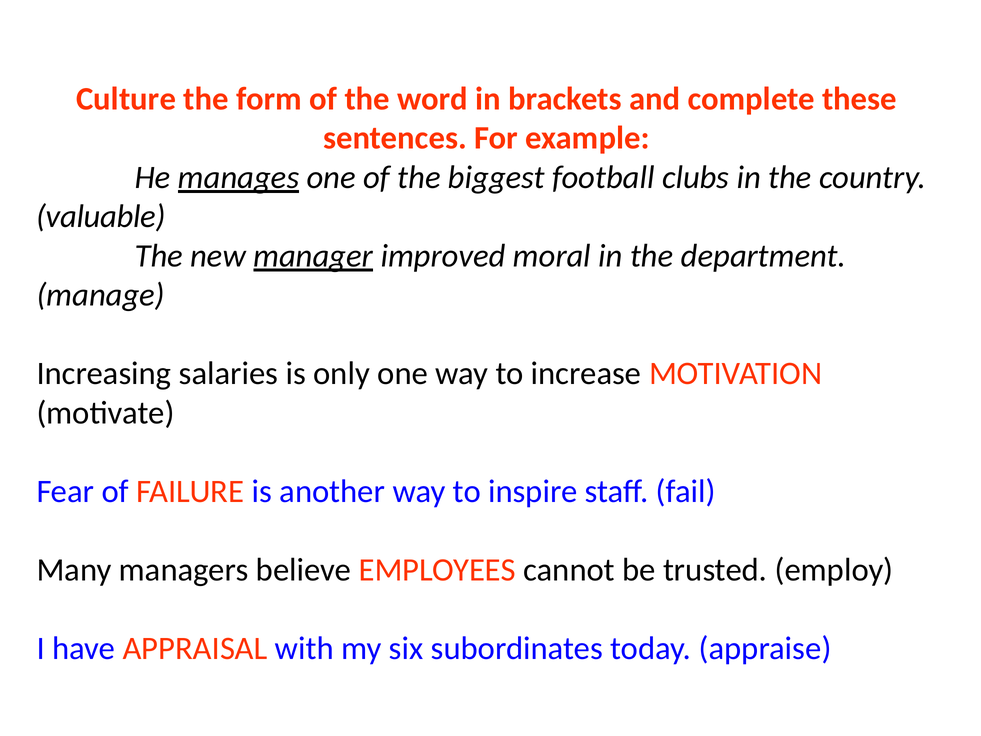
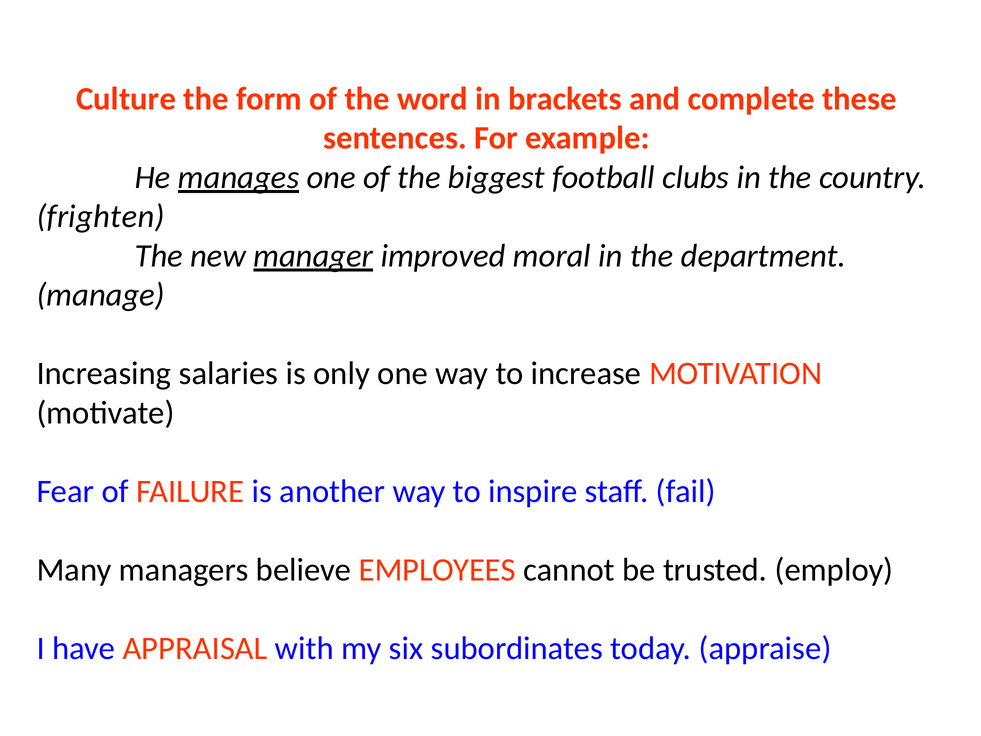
valuable: valuable -> frighten
